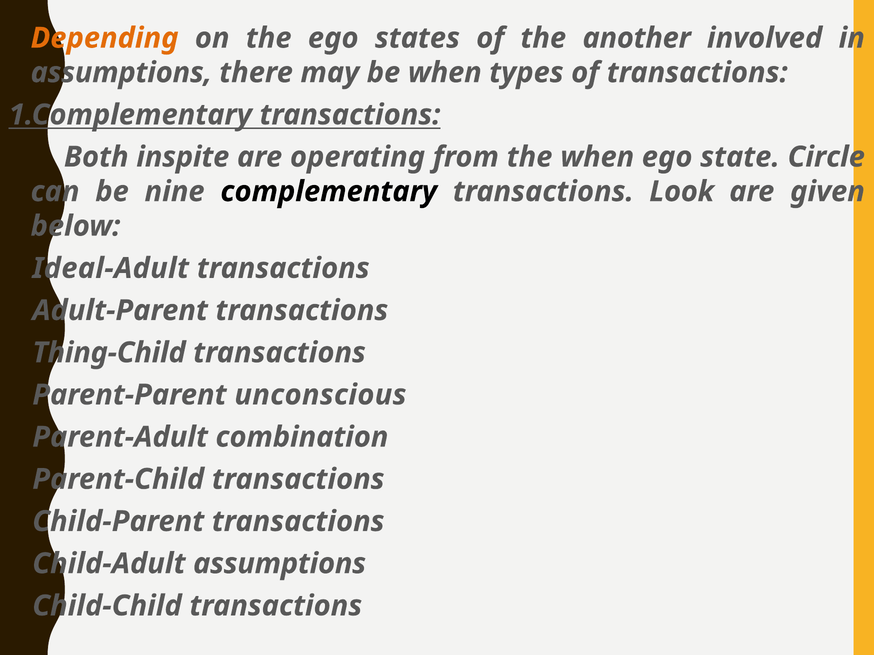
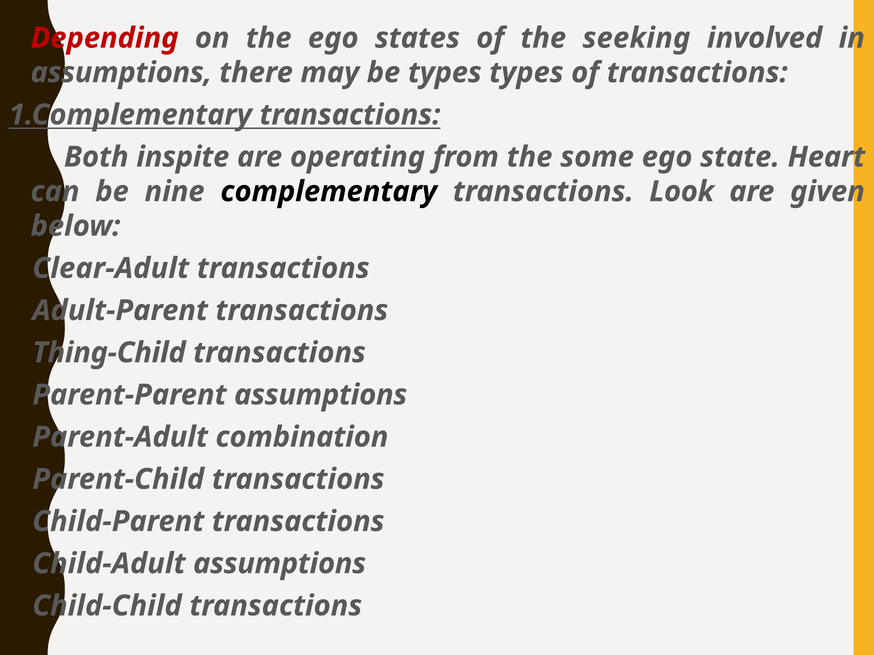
Depending colour: orange -> red
another: another -> seeking
be when: when -> types
the when: when -> some
Circle: Circle -> Heart
Ideal-Adult: Ideal-Adult -> Clear-Adult
Parent-Parent unconscious: unconscious -> assumptions
